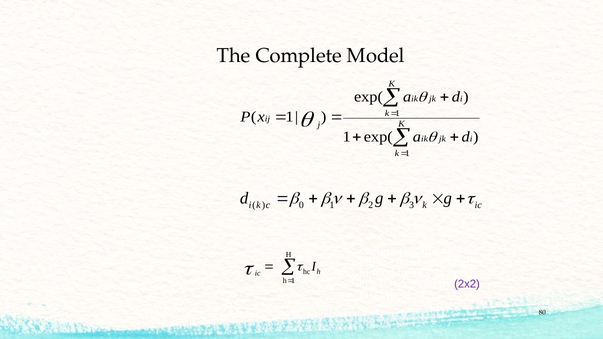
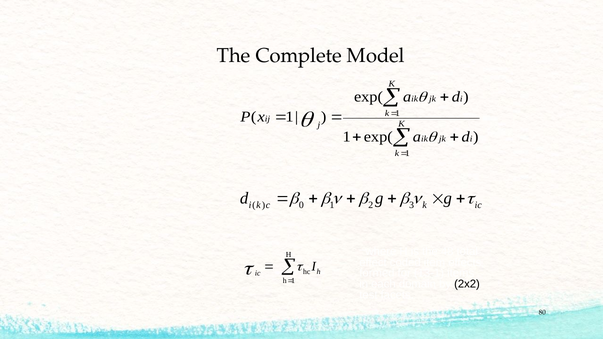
2x2 colour: purple -> black
